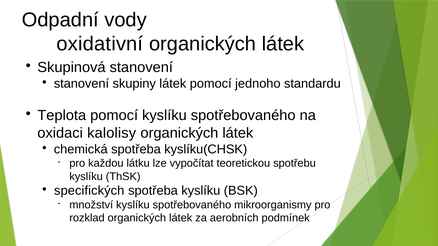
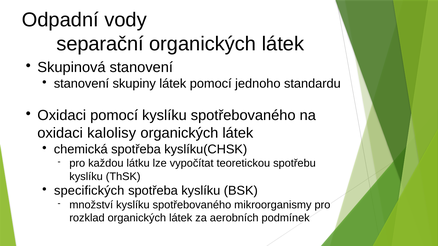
oxidativní: oxidativní -> separační
Teplota at (62, 116): Teplota -> Oxidaci
